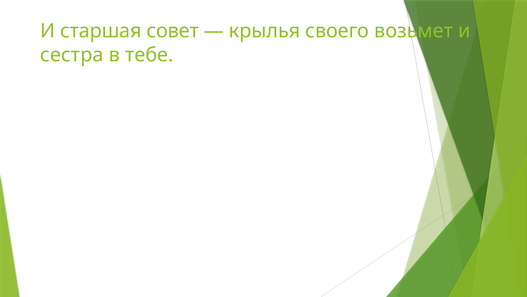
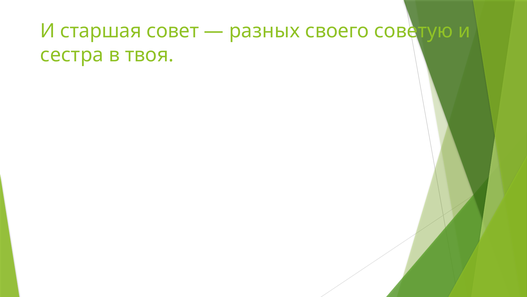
крылья: крылья -> разных
возьмет: возьмет -> советую
тебе: тебе -> твоя
